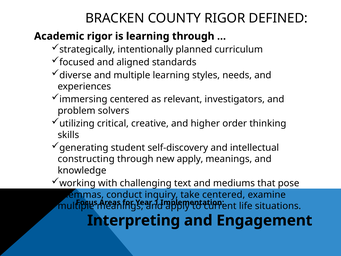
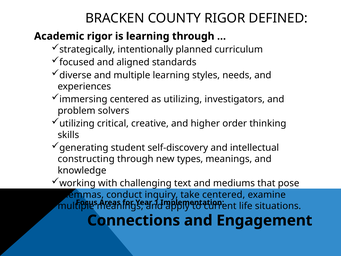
as relevant: relevant -> utilizing
new apply: apply -> types
Interpreting: Interpreting -> Connections
